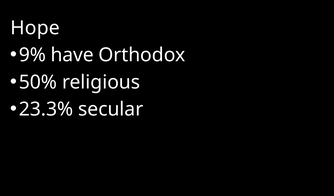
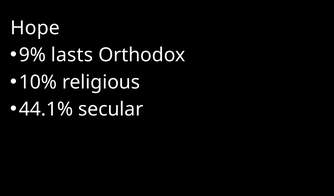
have: have -> lasts
50%: 50% -> 10%
23.3%: 23.3% -> 44.1%
